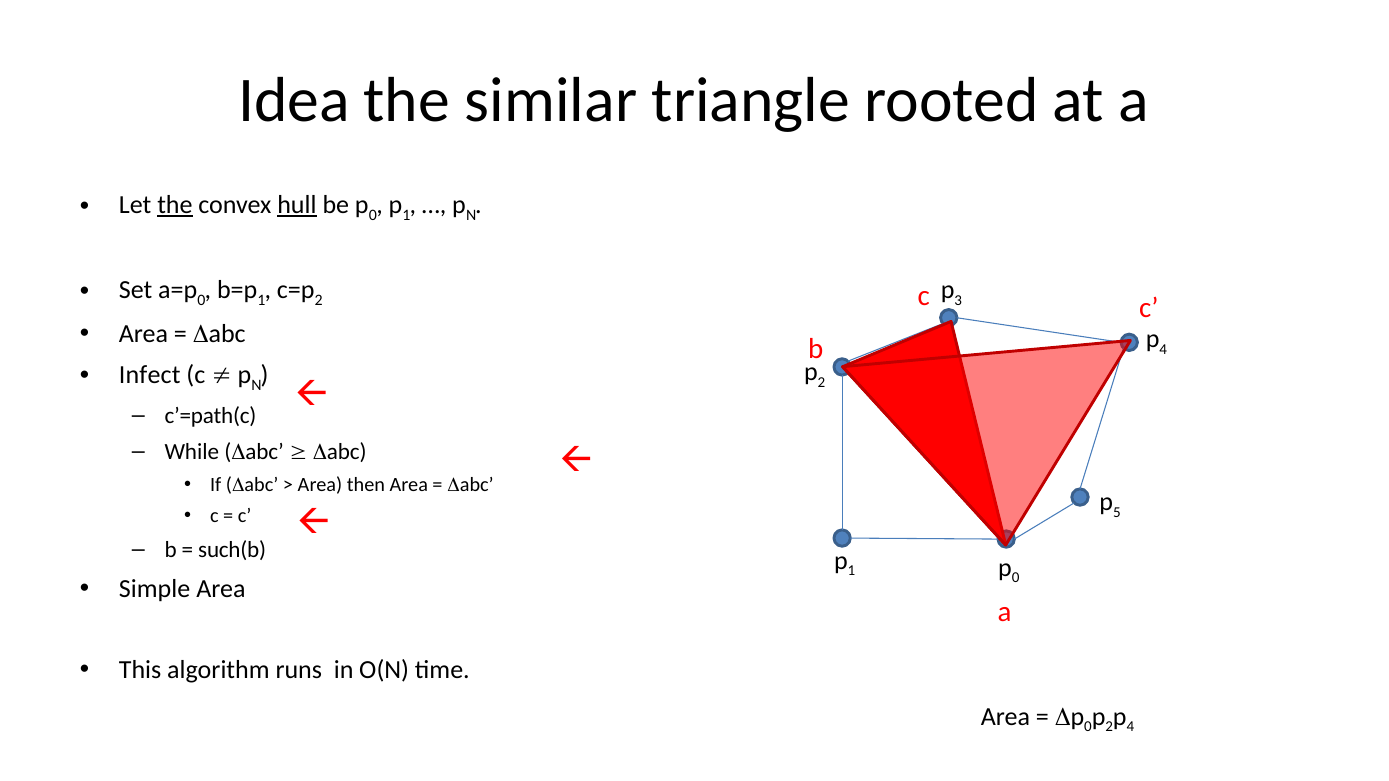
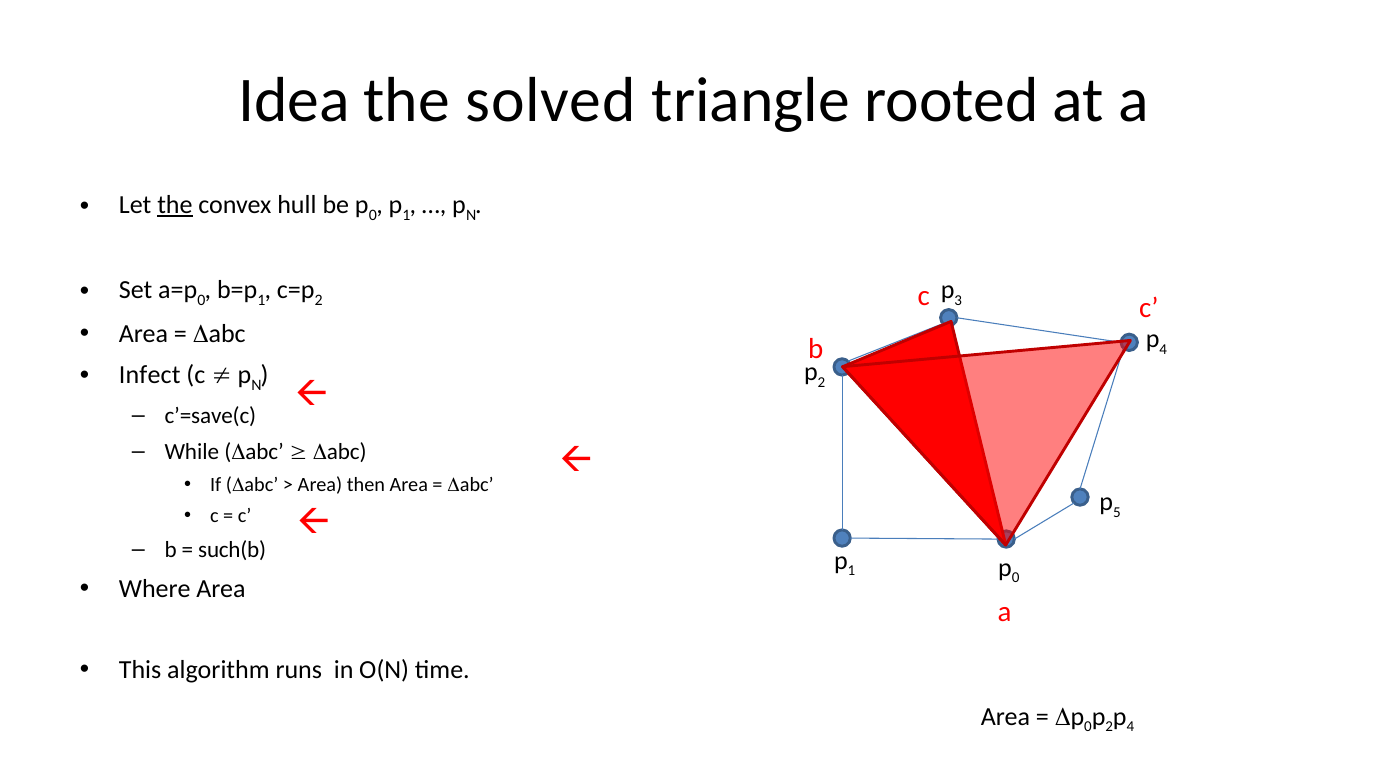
similar: similar -> solved
hull underline: present -> none
c’=path(c: c’=path(c -> c’=save(c
Simple: Simple -> Where
